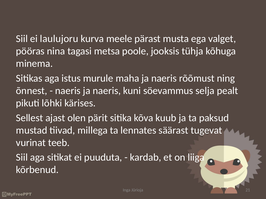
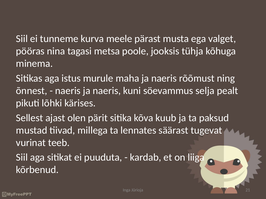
laulujoru: laulujoru -> tunneme
